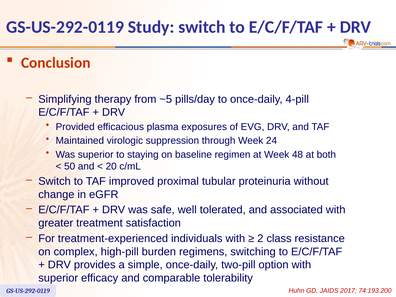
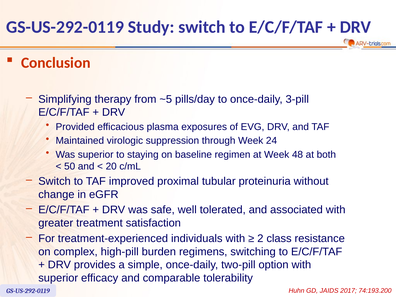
4-pill: 4-pill -> 3-pill
